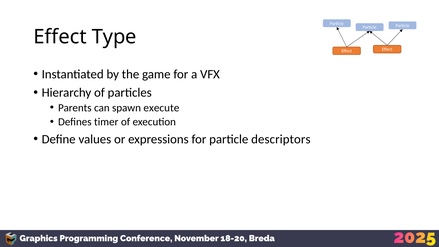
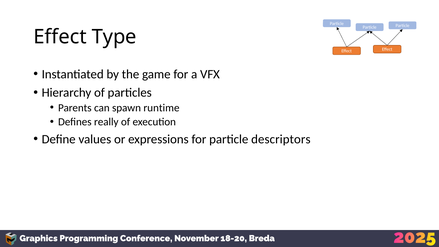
execute: execute -> runtime
timer: timer -> really
